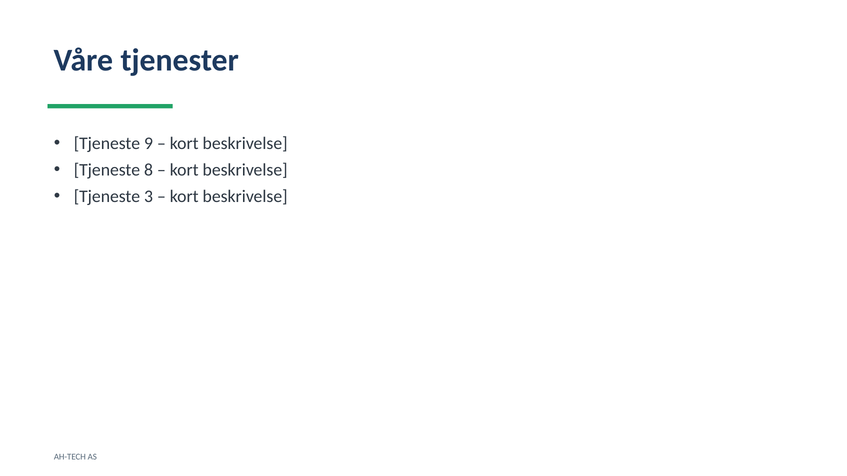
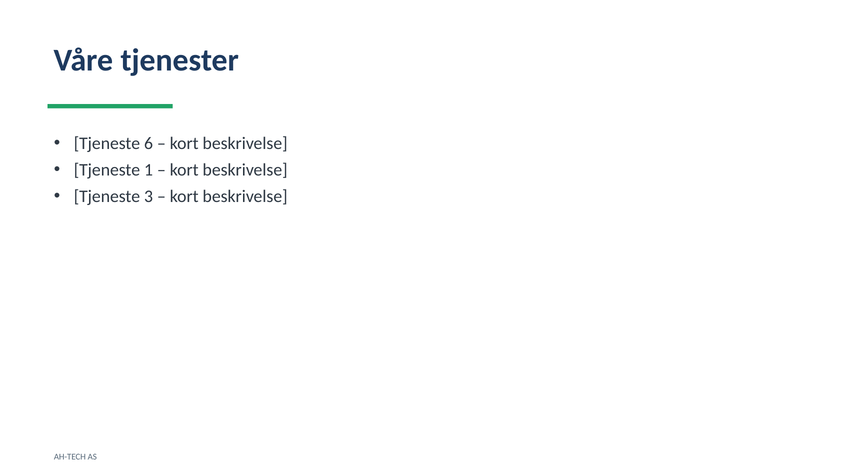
9: 9 -> 6
8: 8 -> 1
